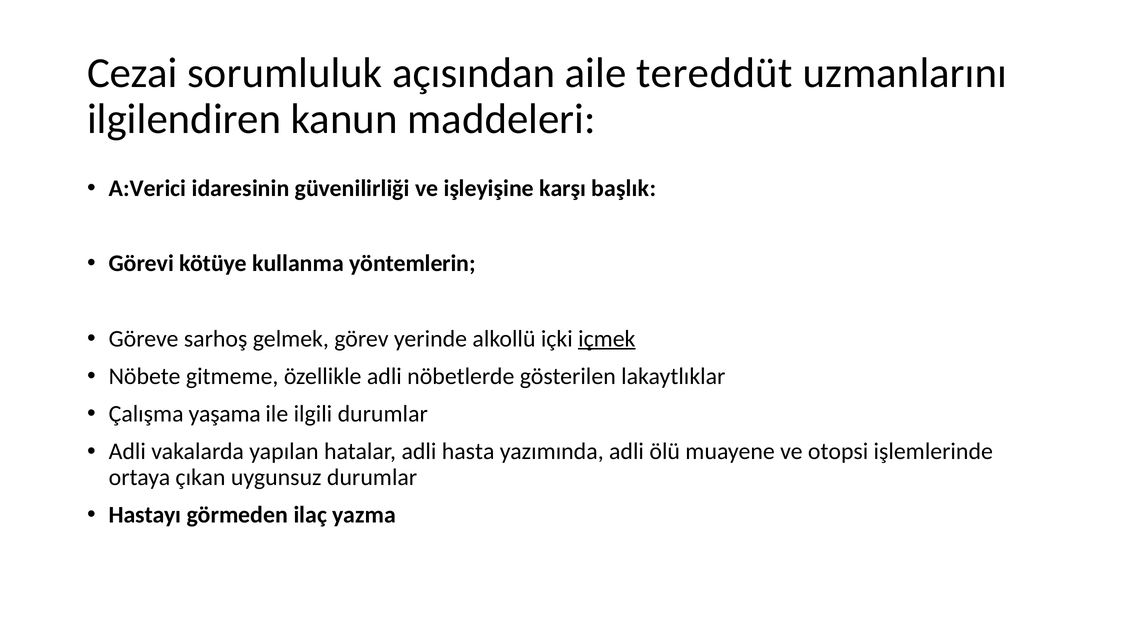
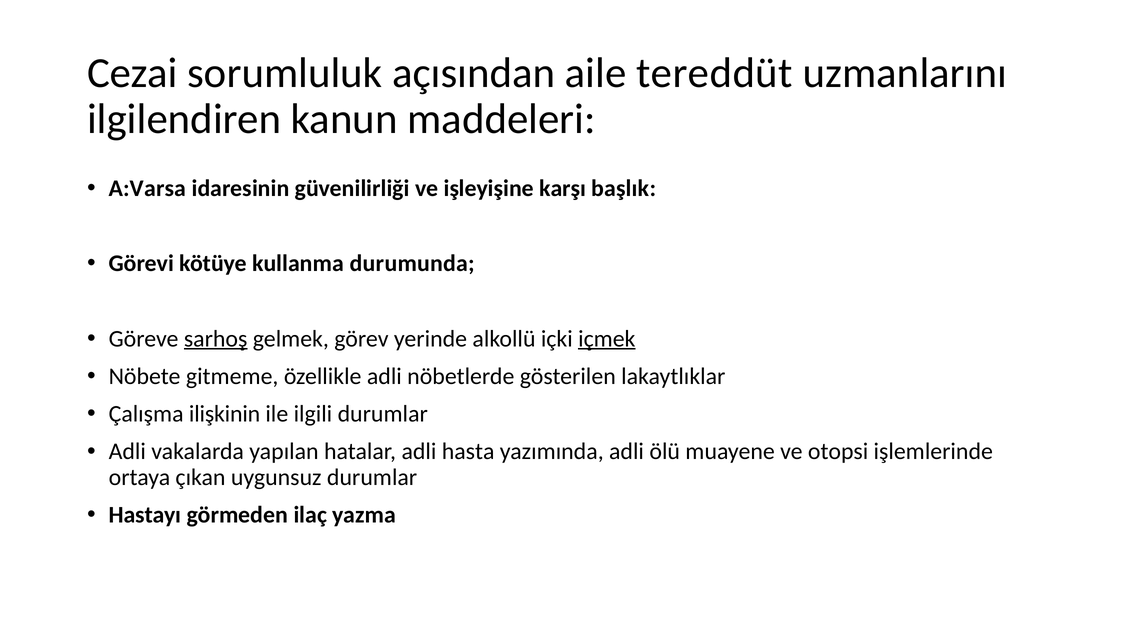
A:Verici: A:Verici -> A:Varsa
yöntemlerin: yöntemlerin -> durumunda
sarhoş underline: none -> present
yaşama: yaşama -> ilişkinin
